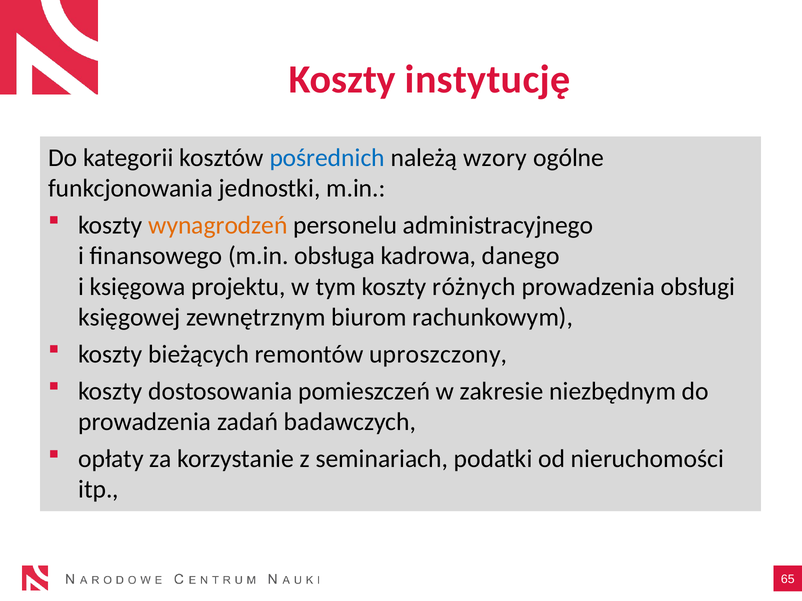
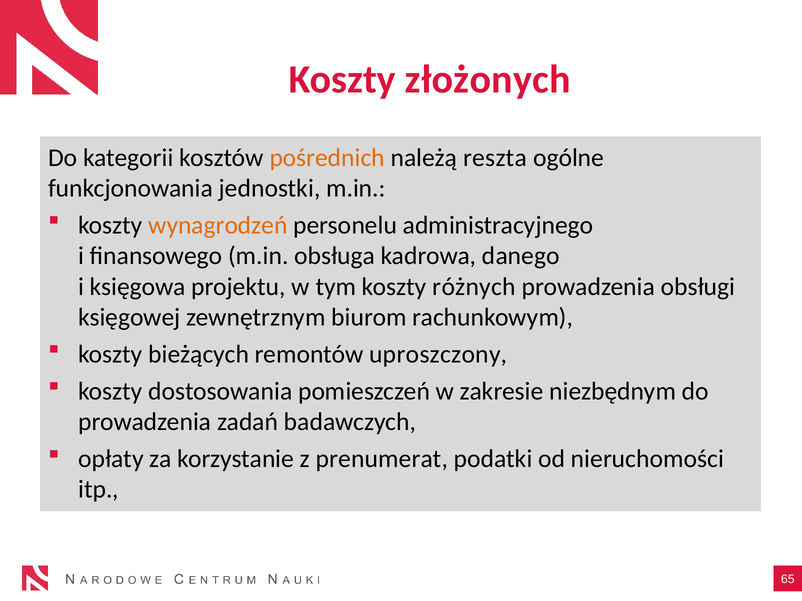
instytucję: instytucję -> złożonych
pośrednich colour: blue -> orange
wzory: wzory -> reszta
seminariach: seminariach -> prenumerat
